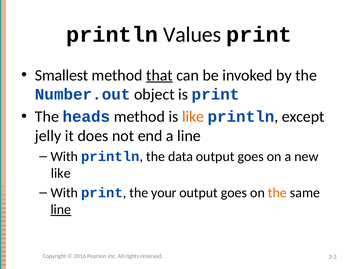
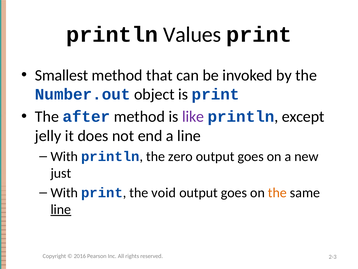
that underline: present -> none
heads: heads -> after
like at (193, 116) colour: orange -> purple
data: data -> zero
like at (61, 173): like -> just
your: your -> void
